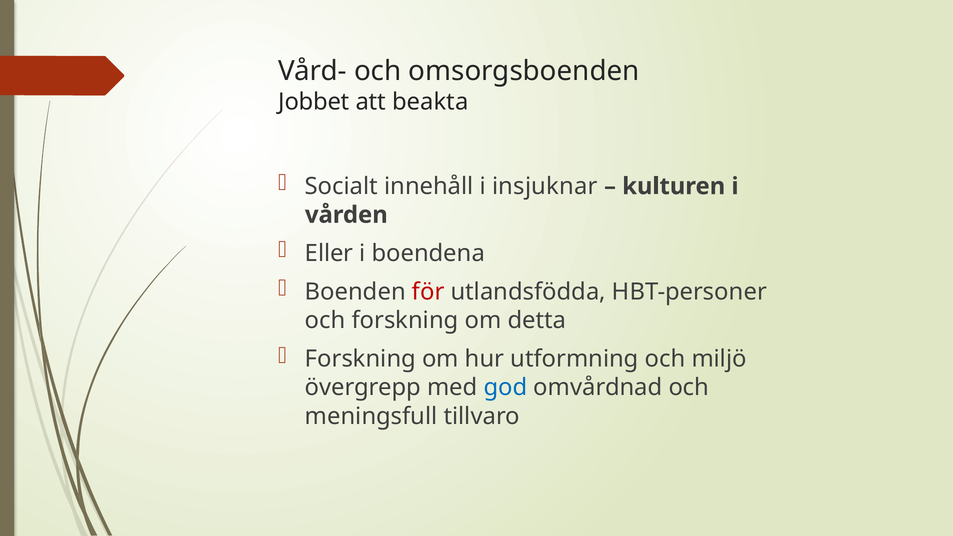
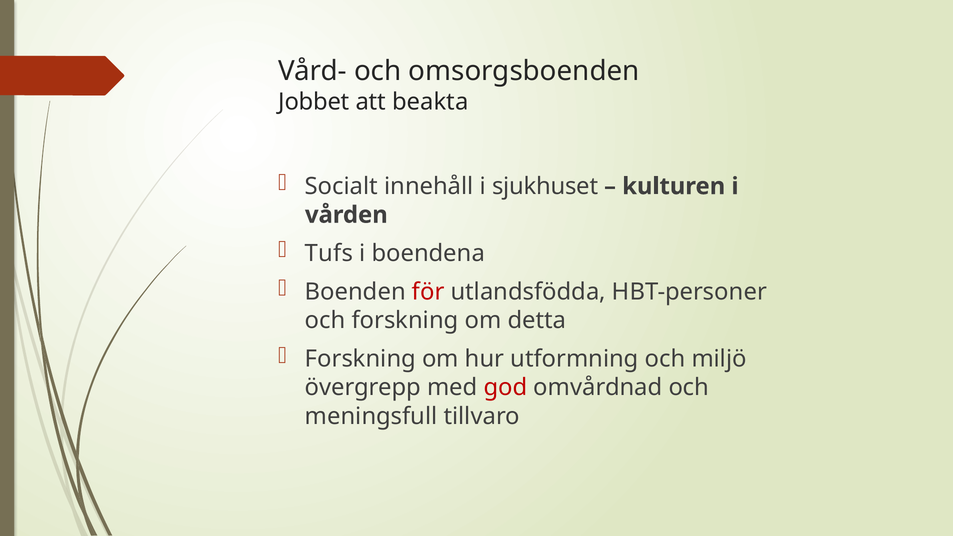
insjuknar: insjuknar -> sjukhuset
Eller: Eller -> Tufs
god colour: blue -> red
